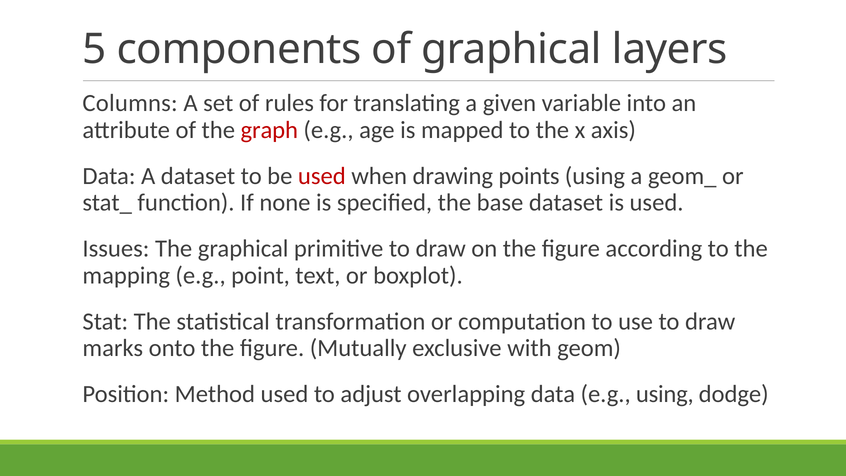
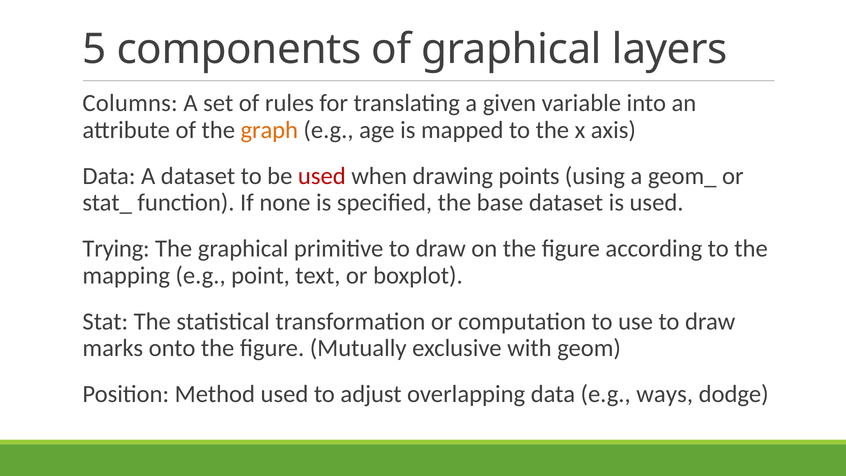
graph colour: red -> orange
Issues: Issues -> Trying
e.g using: using -> ways
